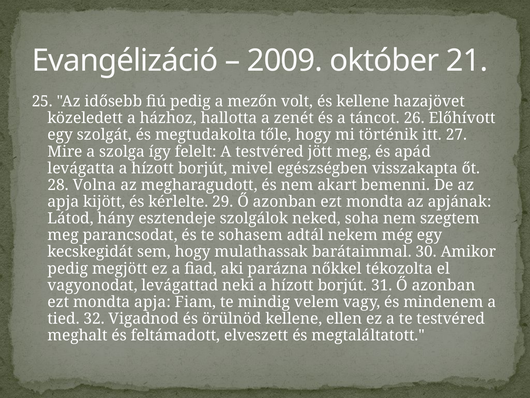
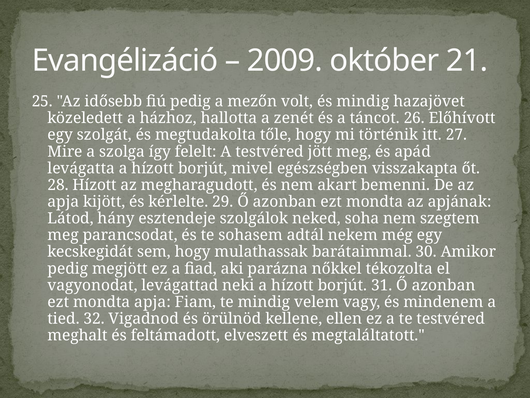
és kellene: kellene -> mindig
28 Volna: Volna -> Hízott
